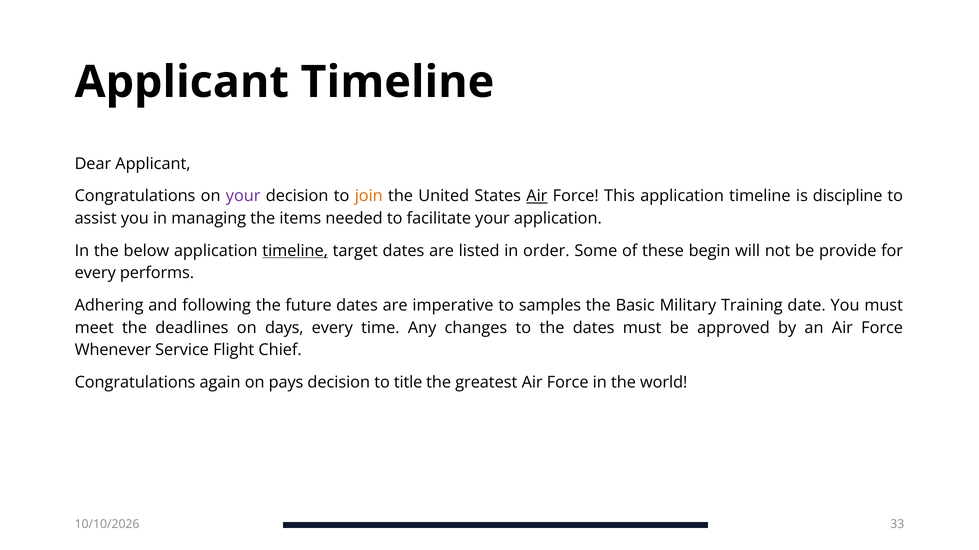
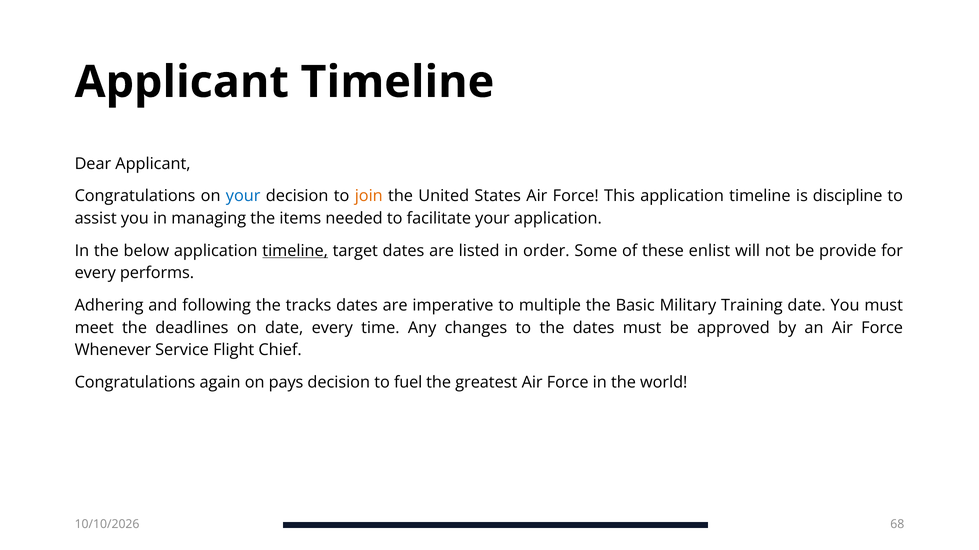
your at (243, 196) colour: purple -> blue
Air at (537, 196) underline: present -> none
begin: begin -> enlist
future: future -> tracks
samples: samples -> multiple
on days: days -> date
title: title -> fuel
33: 33 -> 68
